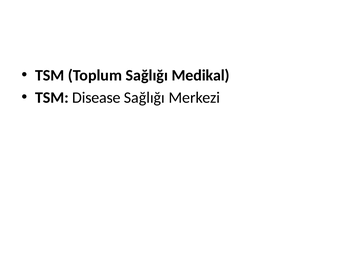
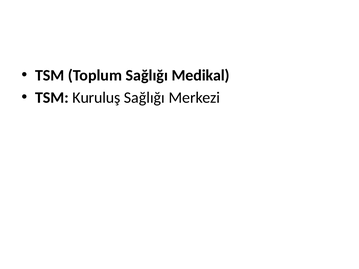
Disease: Disease -> Kuruluş
